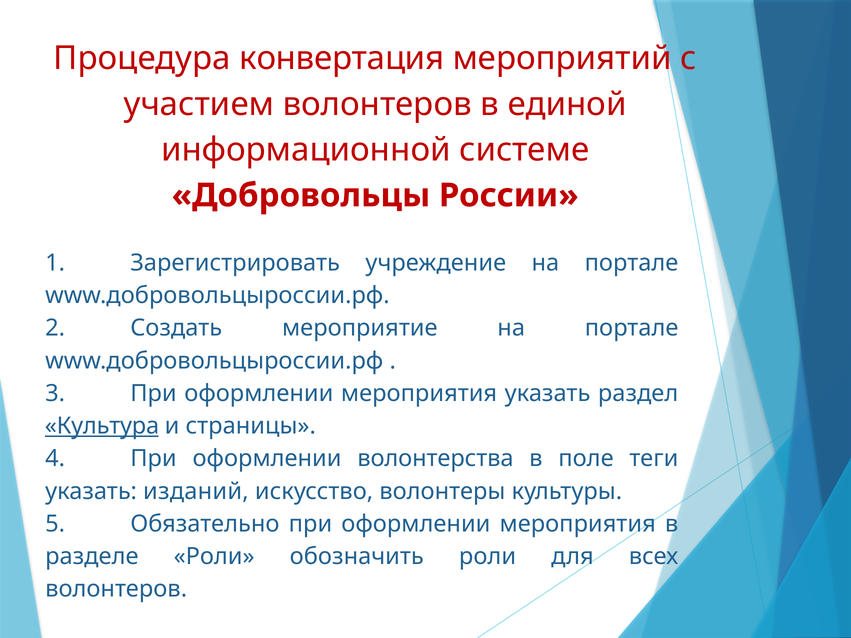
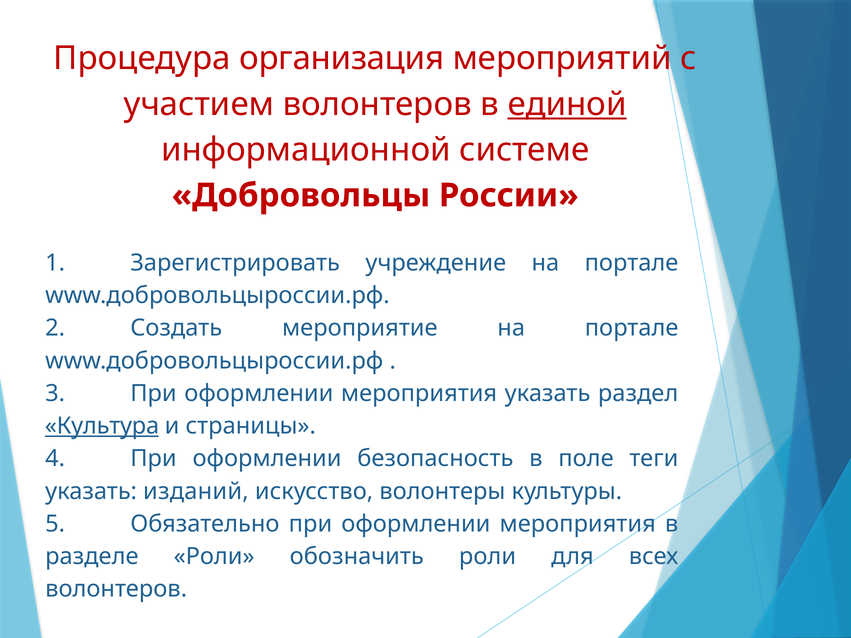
конвертация: конвертация -> организация
единой underline: none -> present
волонтерства: волонтерства -> безопасность
